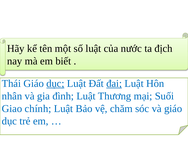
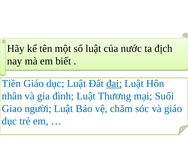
Thái: Thái -> Tiền
dục at (55, 84) underline: present -> none
chính: chính -> người
